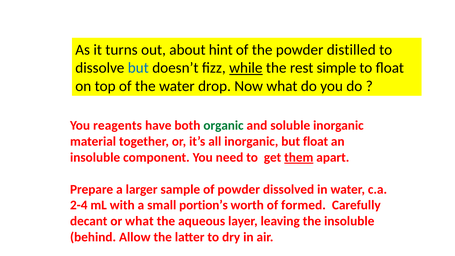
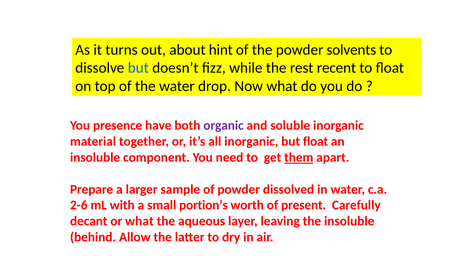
distilled: distilled -> solvents
while underline: present -> none
simple: simple -> recent
reagents: reagents -> presence
organic colour: green -> purple
2-4: 2-4 -> 2-6
formed: formed -> present
